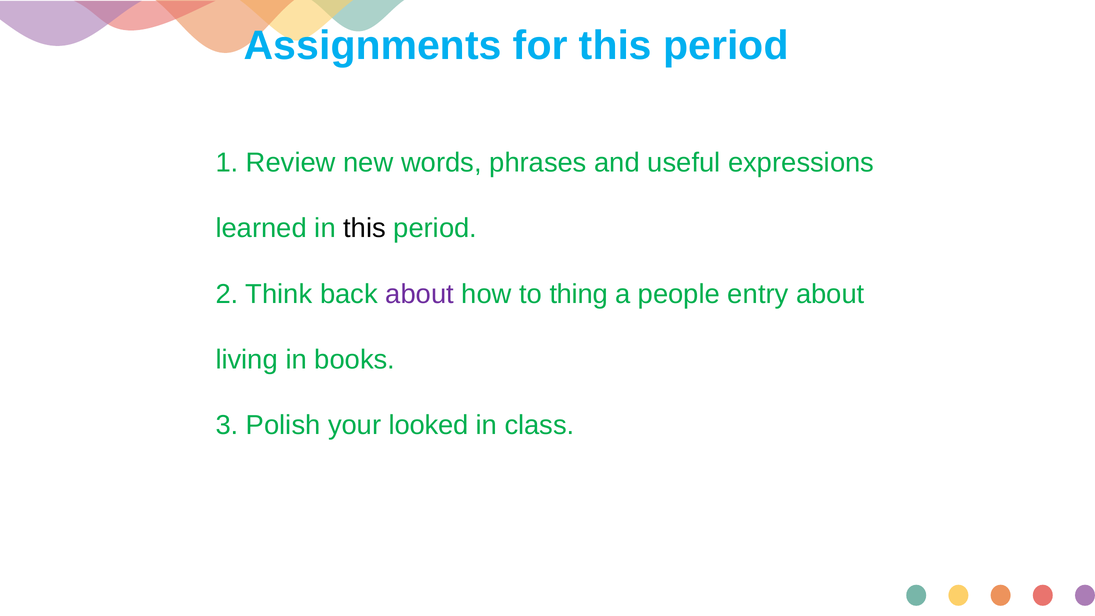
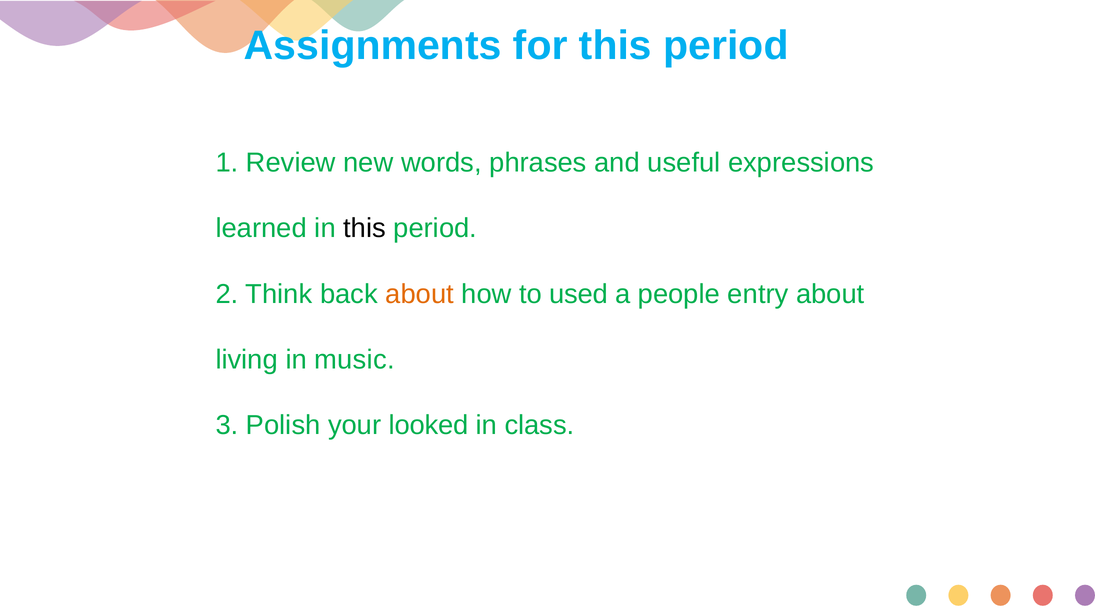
about at (420, 294) colour: purple -> orange
thing: thing -> used
books: books -> music
